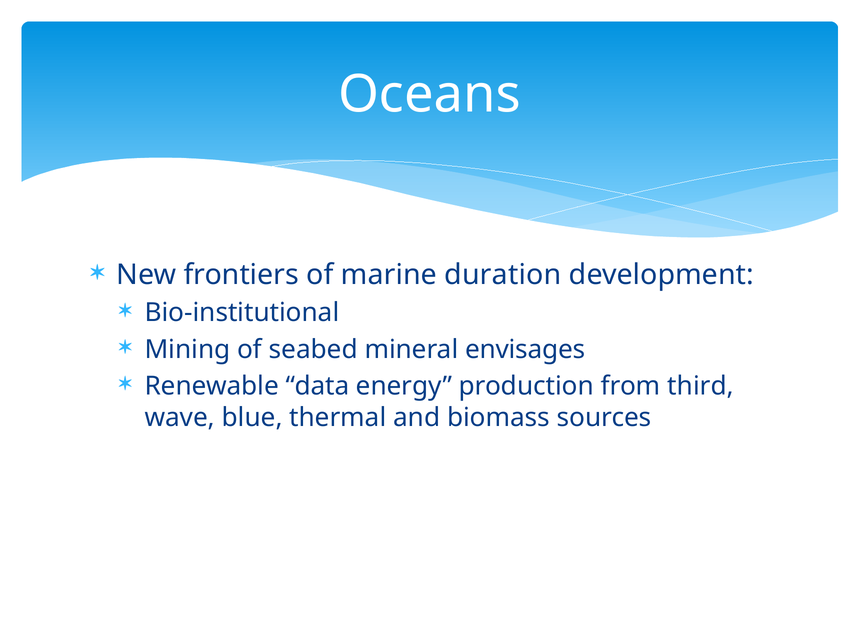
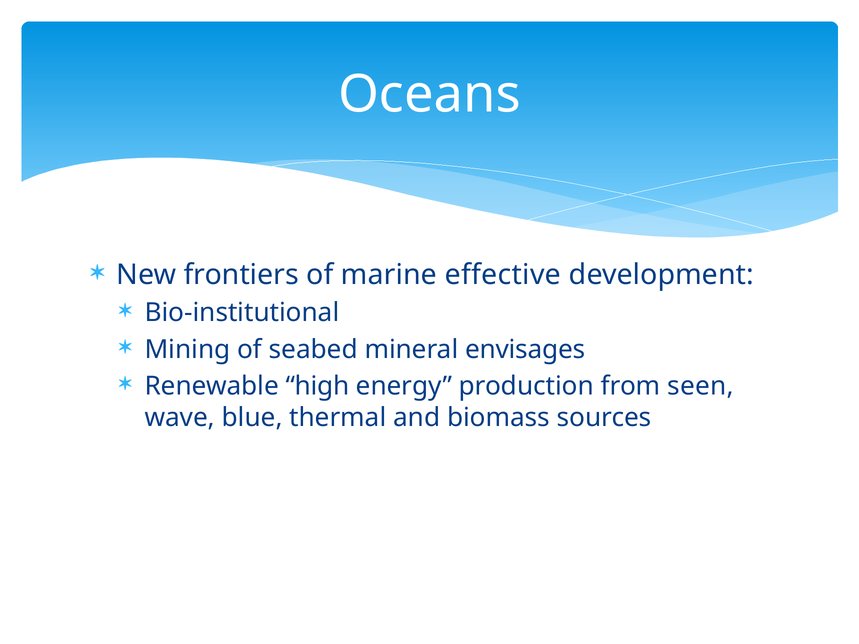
duration: duration -> effective
data: data -> high
third: third -> seen
